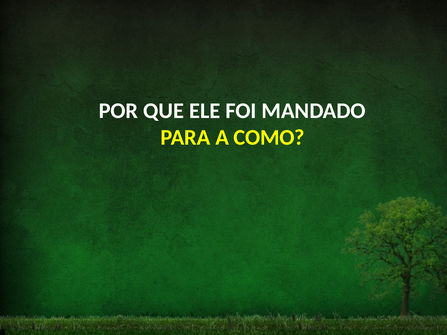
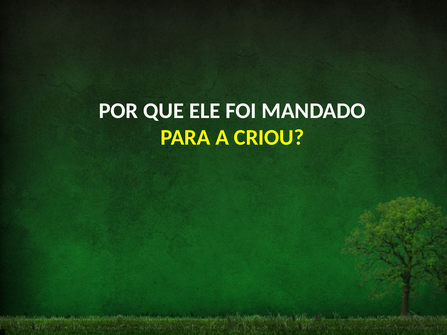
COMO: COMO -> CRIOU
